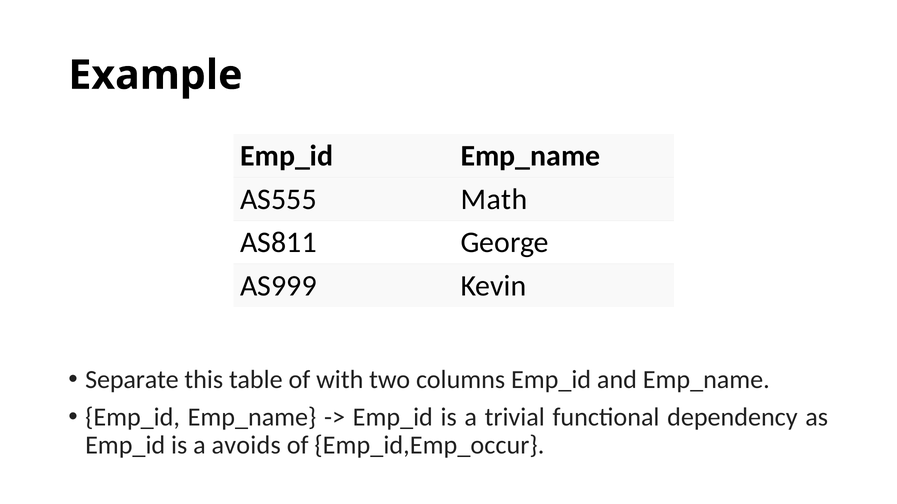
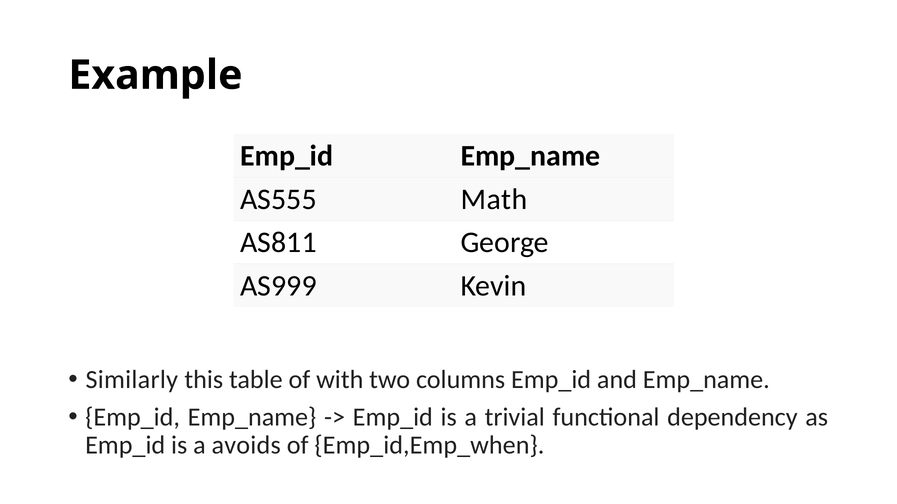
Separate: Separate -> Similarly
Emp_id,Emp_occur: Emp_id,Emp_occur -> Emp_id,Emp_when
